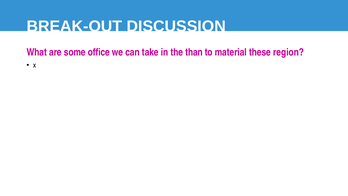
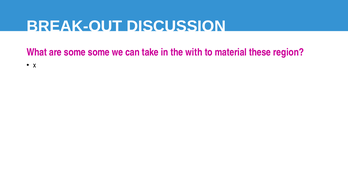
some office: office -> some
than: than -> with
